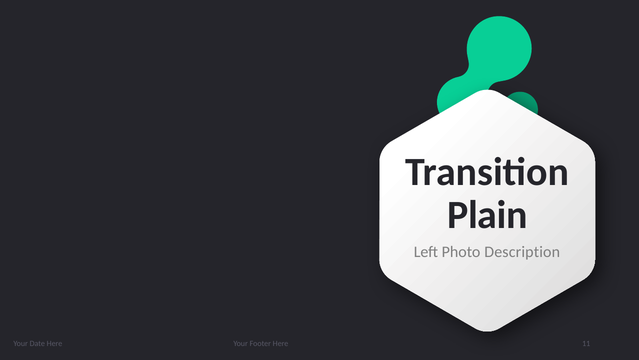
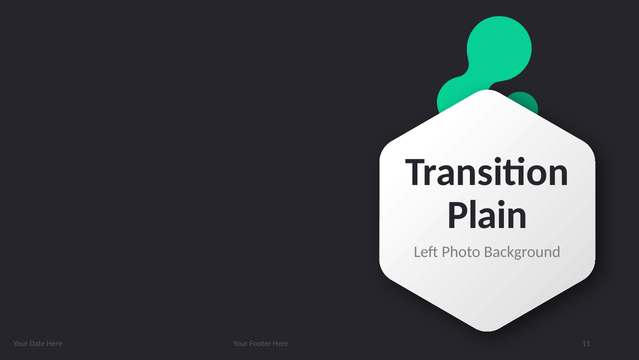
Description: Description -> Background
